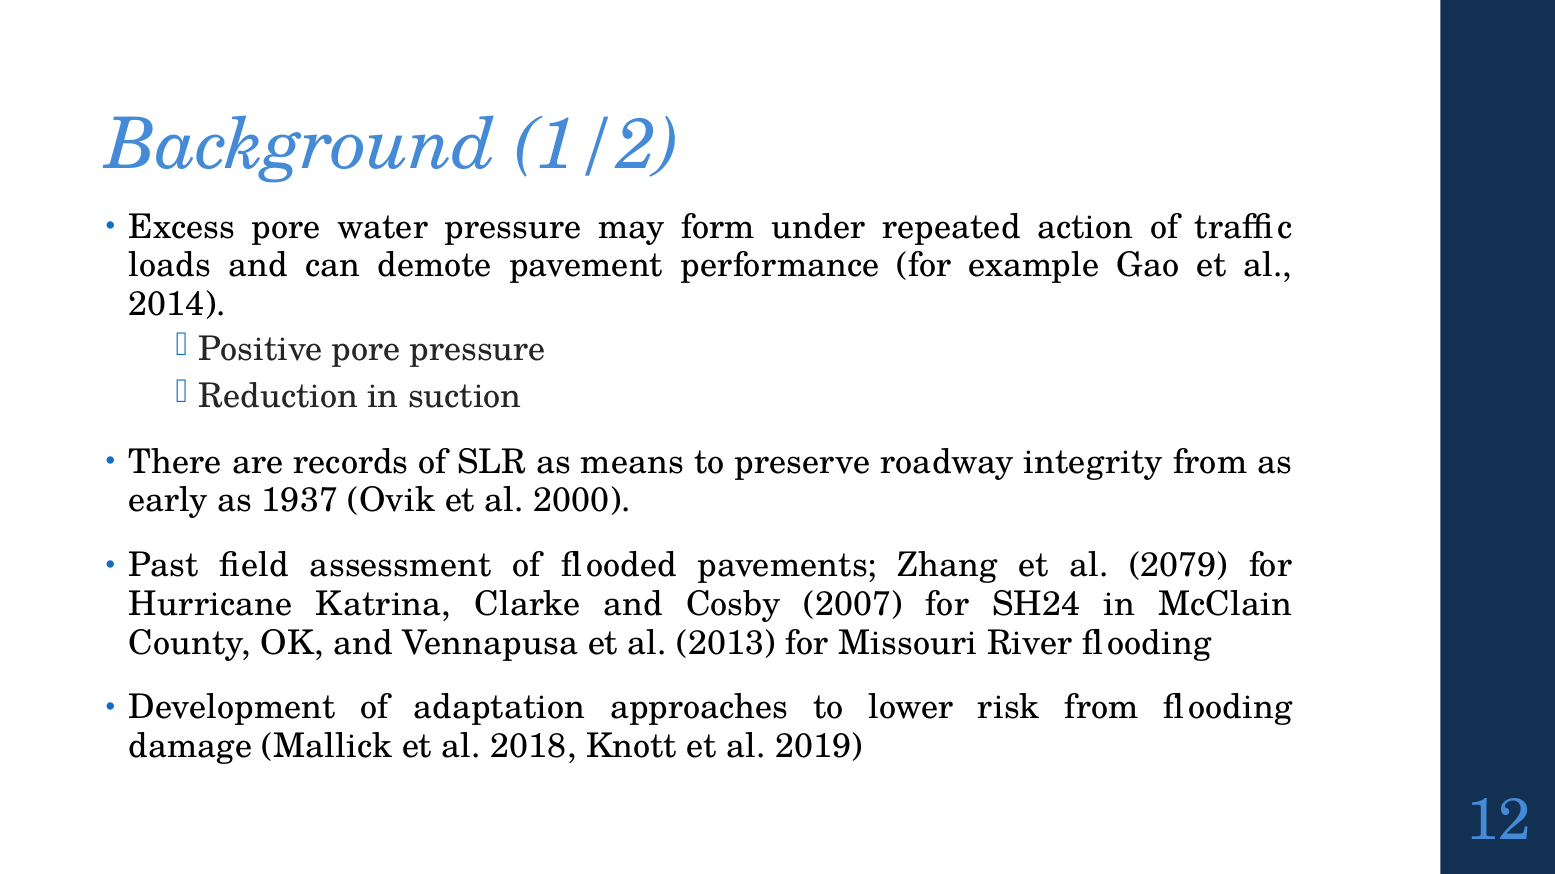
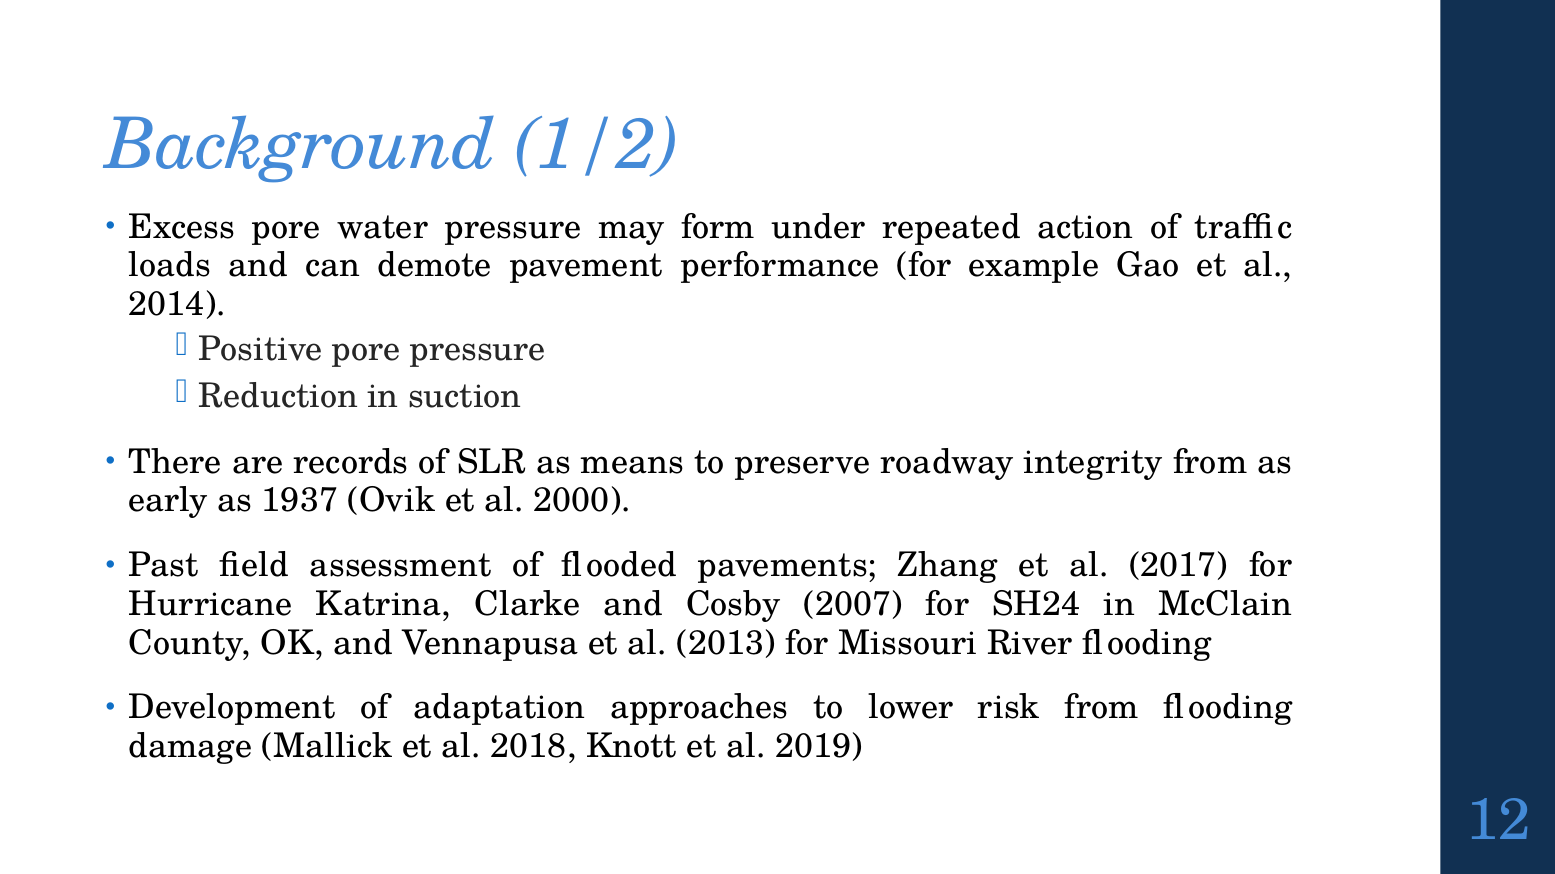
2079: 2079 -> 2017
